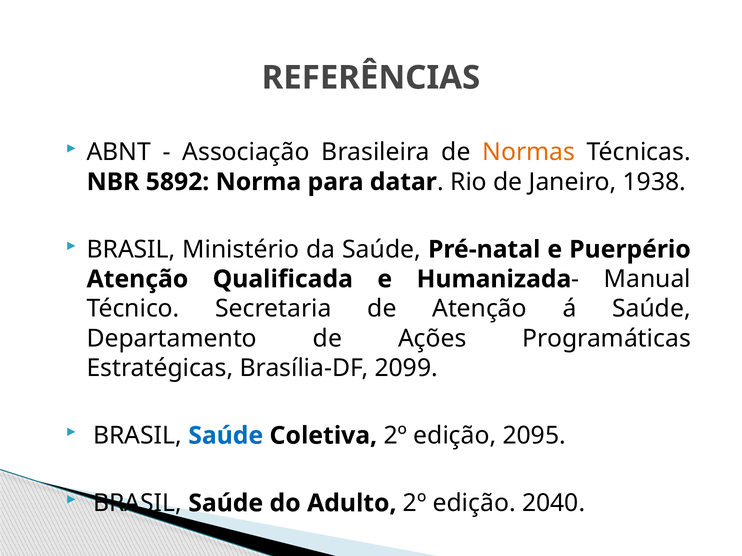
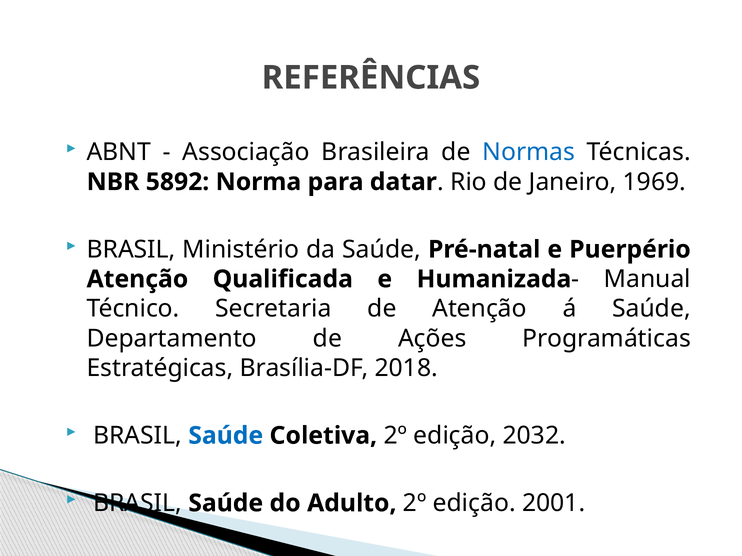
Normas colour: orange -> blue
1938: 1938 -> 1969
2099: 2099 -> 2018
2095: 2095 -> 2032
2040: 2040 -> 2001
